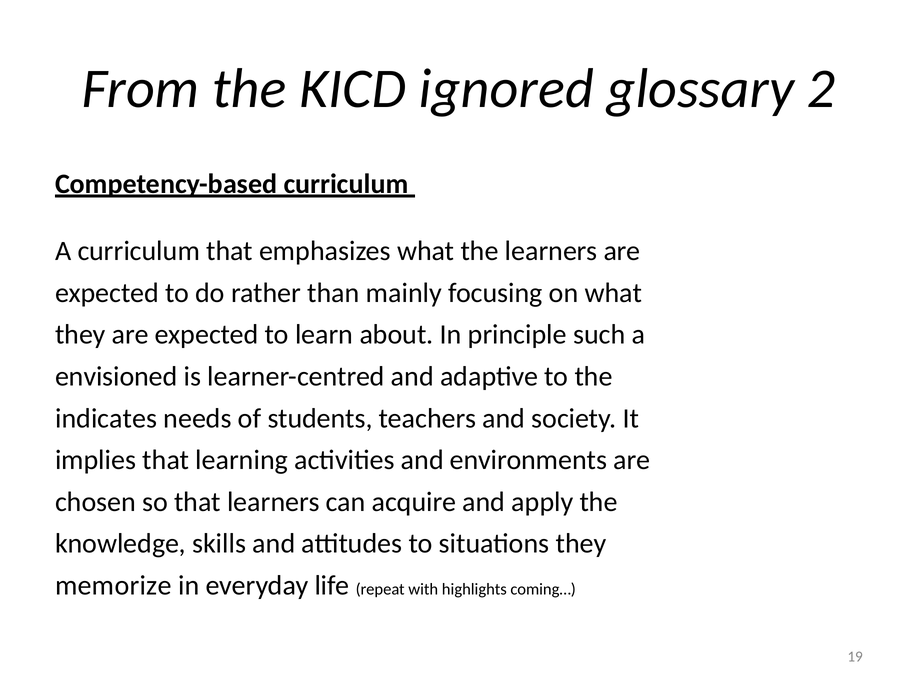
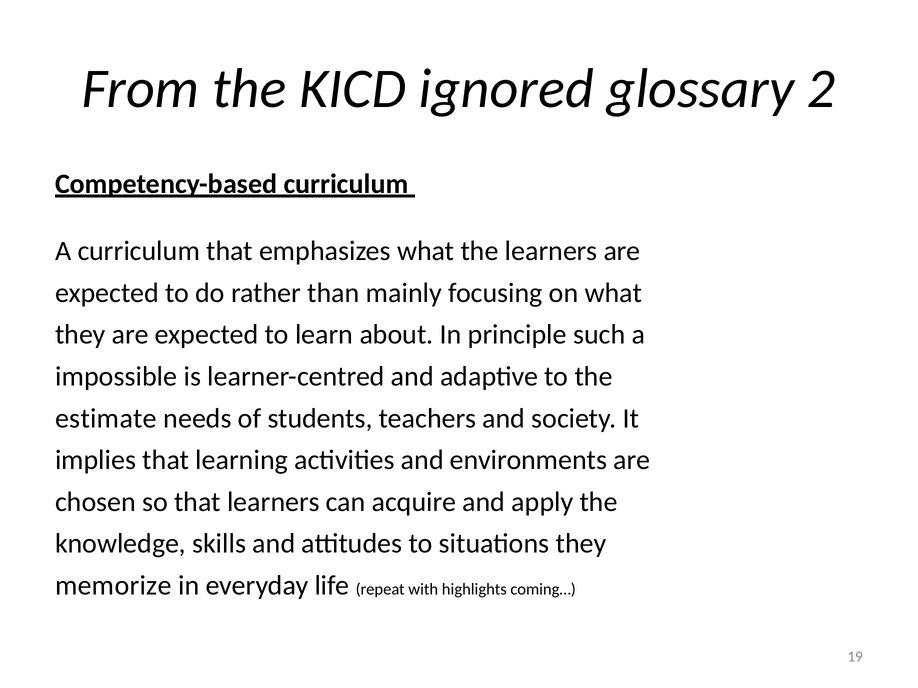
envisioned: envisioned -> impossible
indicates: indicates -> estimate
